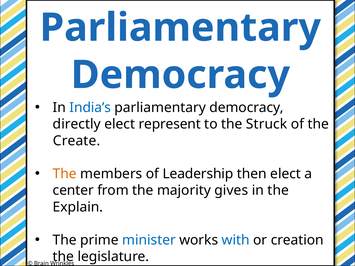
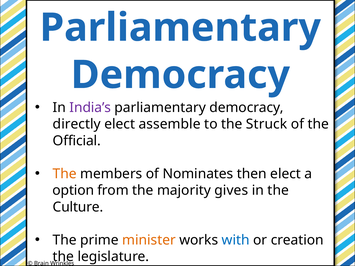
India’s colour: blue -> purple
represent: represent -> assemble
Create: Create -> Official
Leadership: Leadership -> Nominates
center: center -> option
Explain: Explain -> Culture
minister colour: blue -> orange
